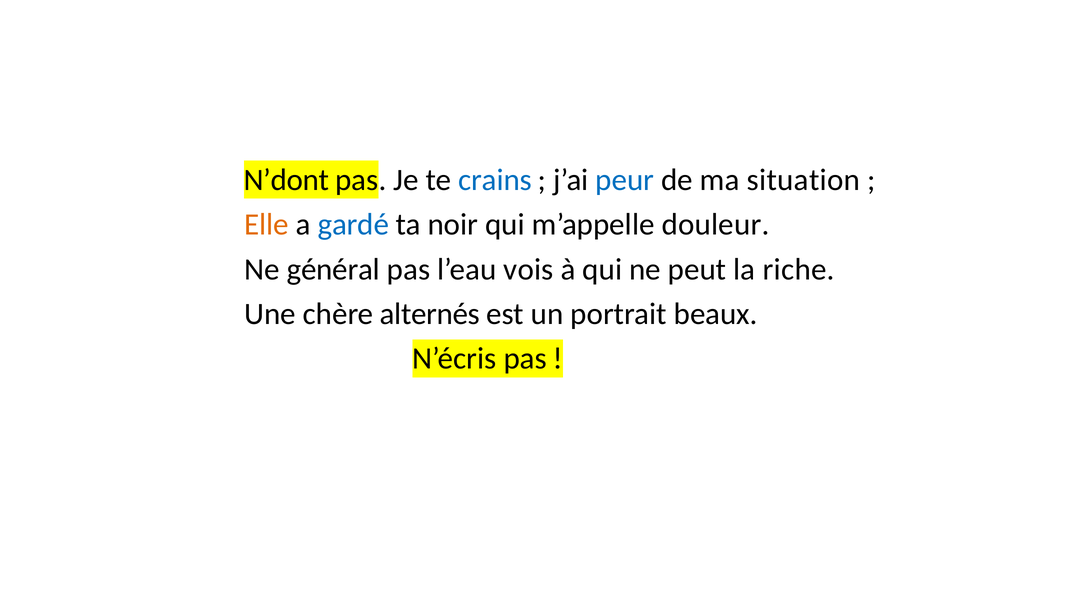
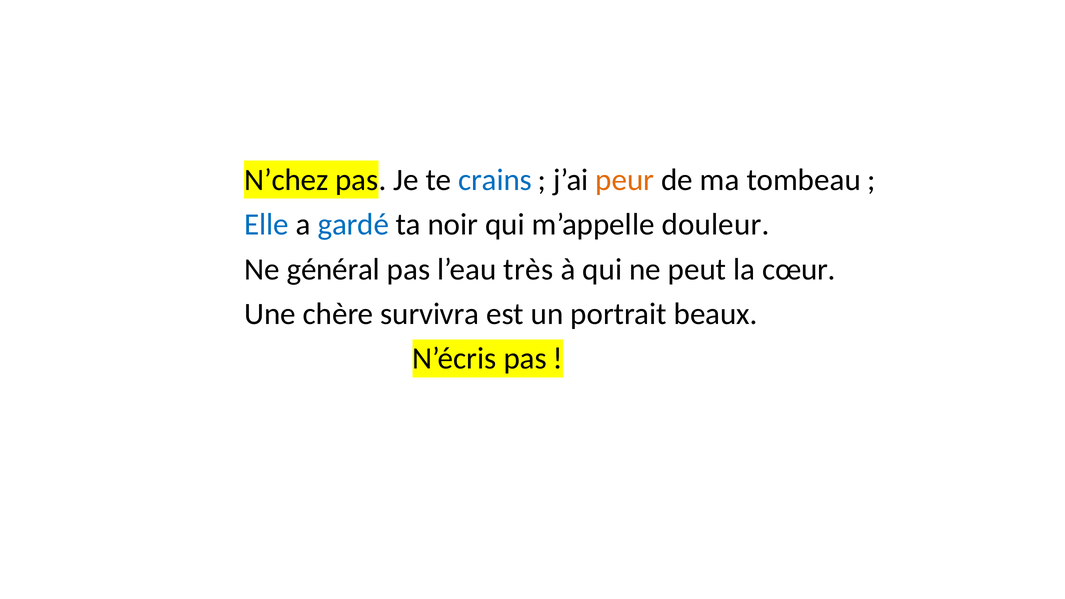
N’dont: N’dont -> N’chez
peur colour: blue -> orange
situation: situation -> tombeau
Elle colour: orange -> blue
vois: vois -> très
riche: riche -> cœur
alternés: alternés -> survivra
